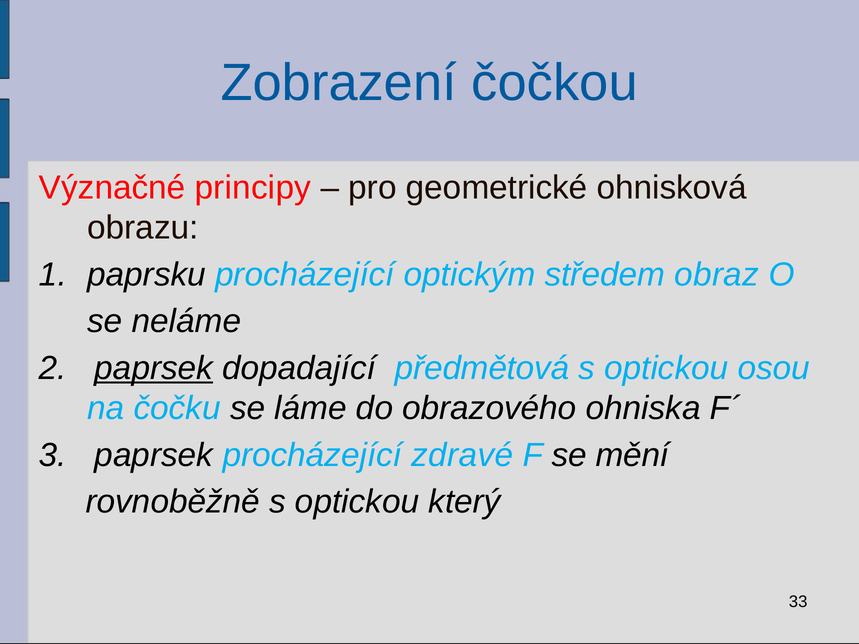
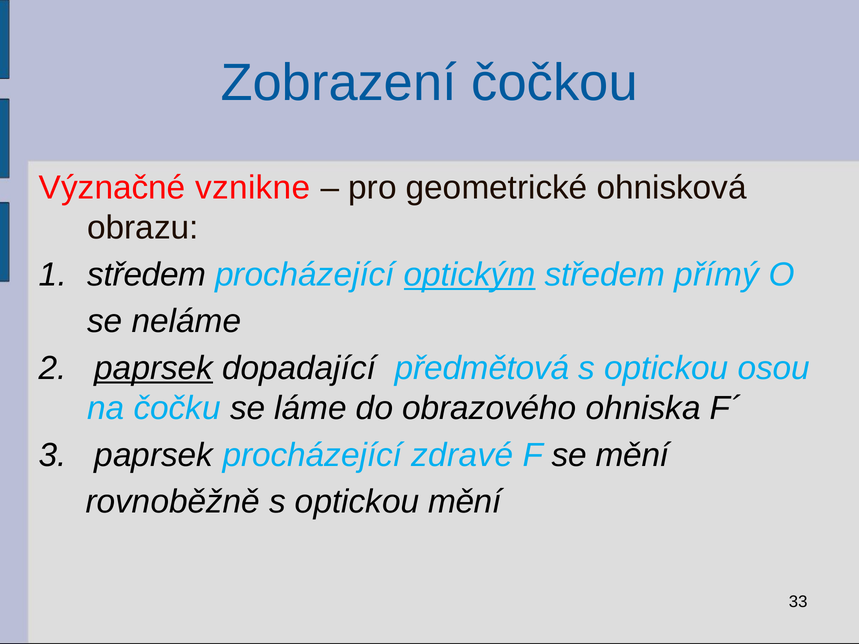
principy: principy -> vznikne
paprsku at (147, 275): paprsku -> středem
optickým underline: none -> present
obraz: obraz -> přímý
optickou který: který -> mění
